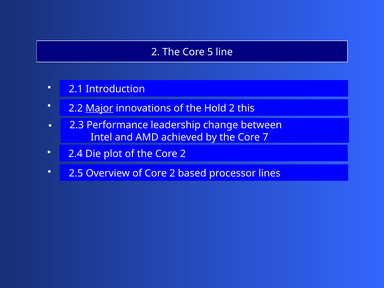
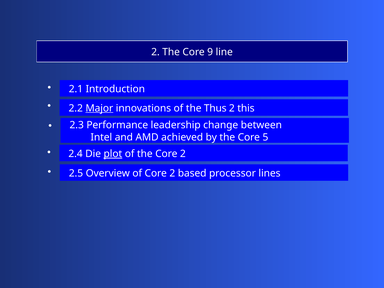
5: 5 -> 9
Hold: Hold -> Thus
7: 7 -> 5
plot underline: none -> present
